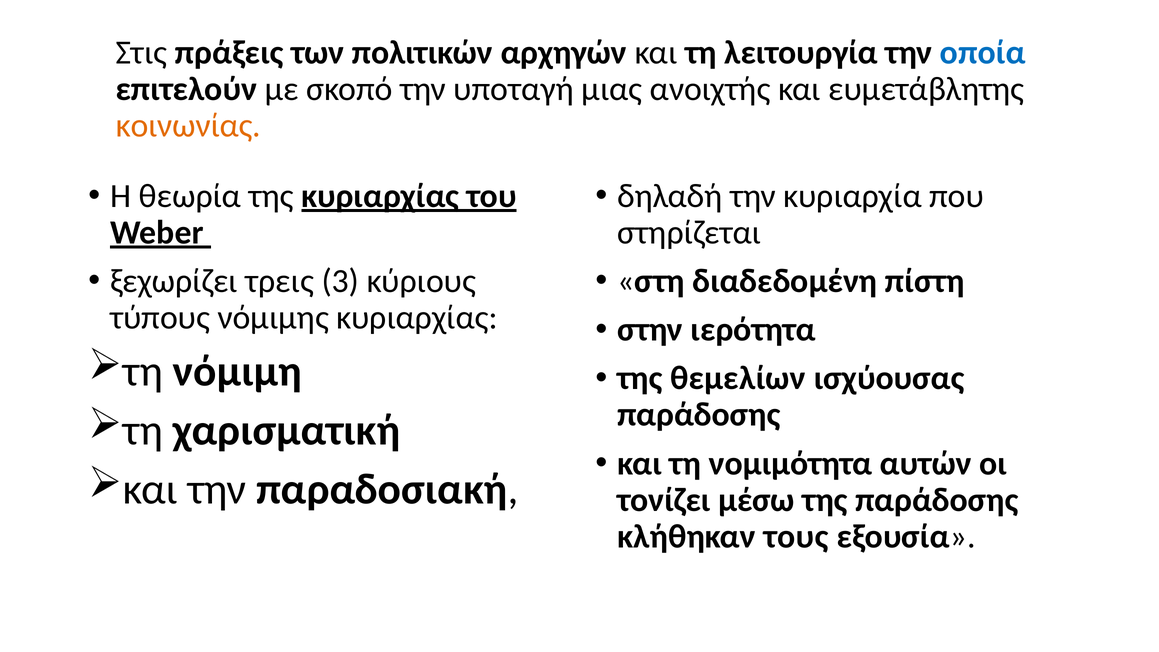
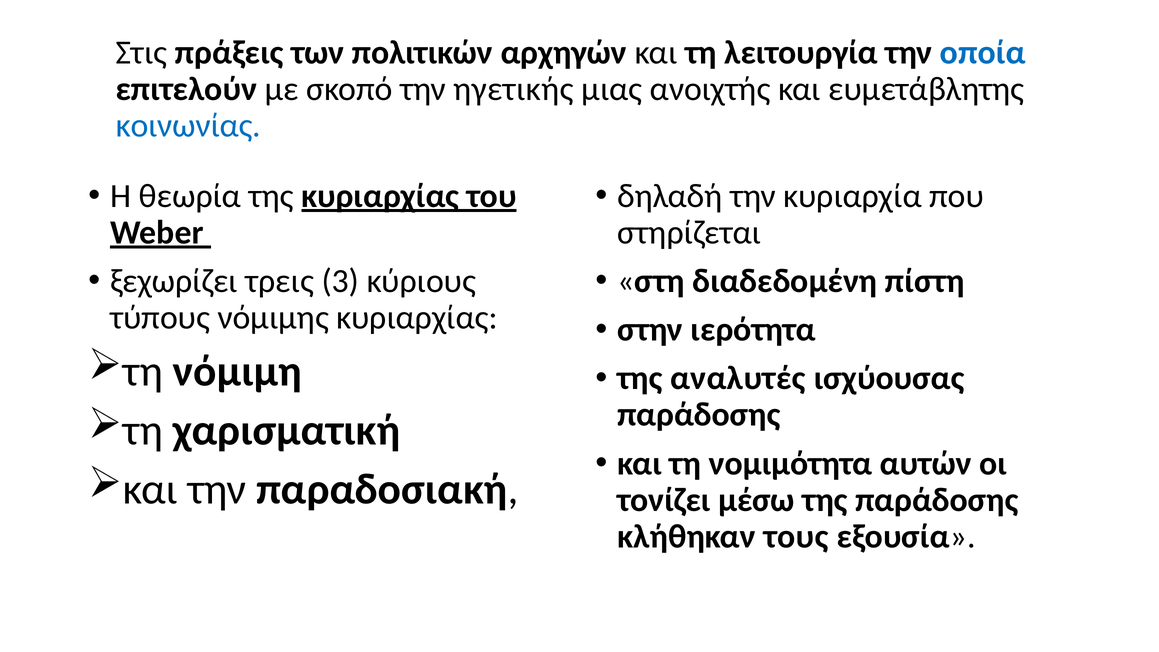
υποταγή: υποταγή -> ηγετικής
κοινωνίας colour: orange -> blue
θεμελίων: θεμελίων -> αναλυτές
